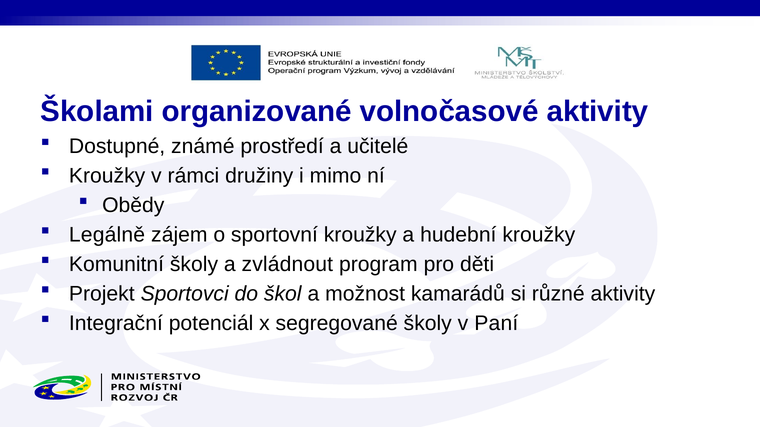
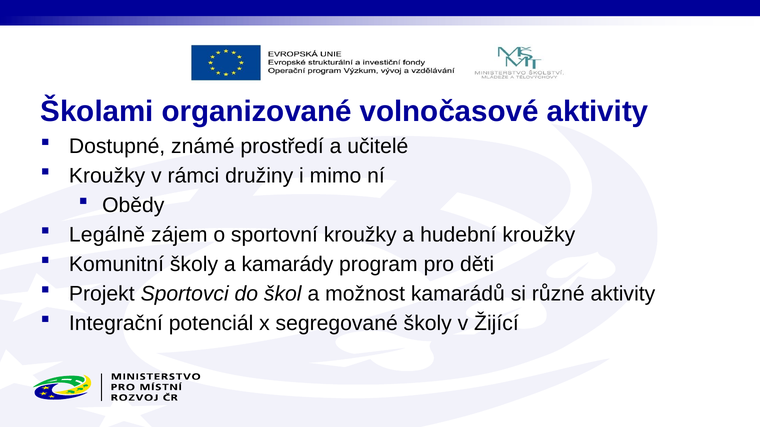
zvládnout: zvládnout -> kamarády
Paní: Paní -> Žijící
